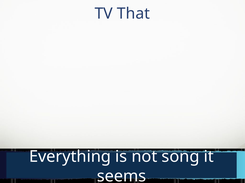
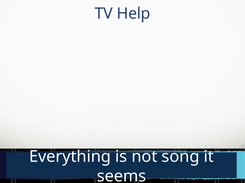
That: That -> Help
